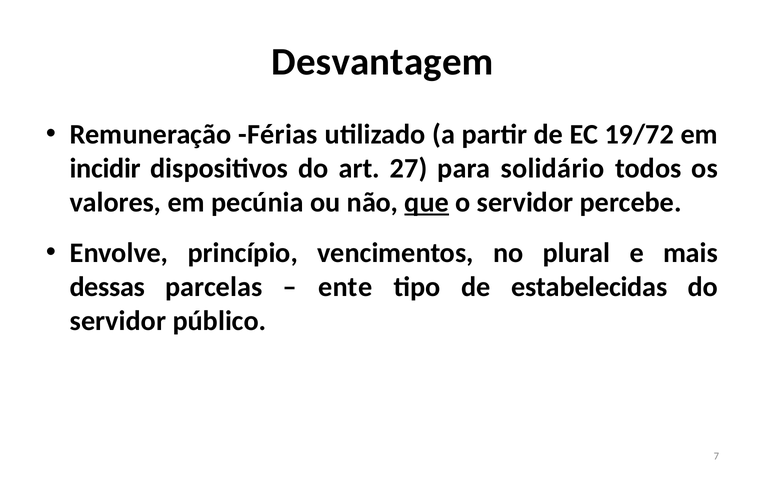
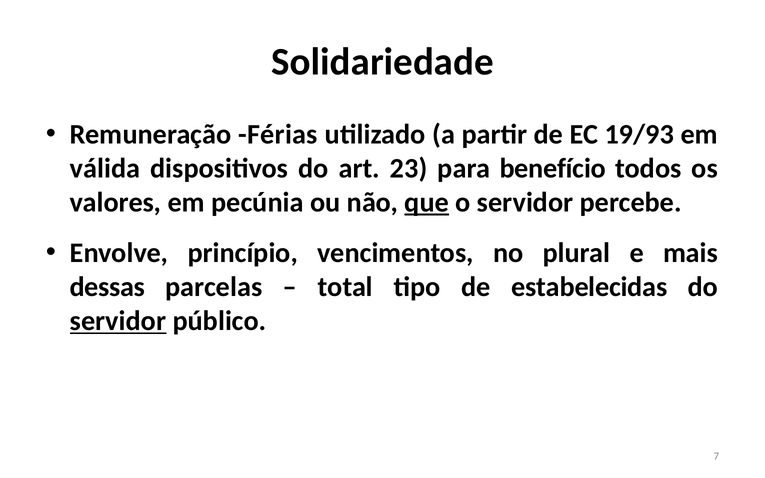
Desvantagem: Desvantagem -> Solidariedade
19/72: 19/72 -> 19/93
incidir: incidir -> válida
27: 27 -> 23
solidário: solidário -> benefício
ente: ente -> total
servidor at (118, 321) underline: none -> present
